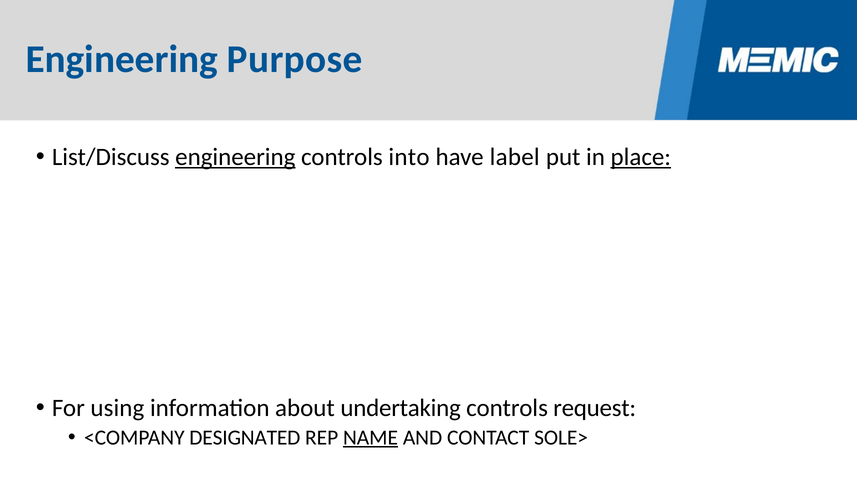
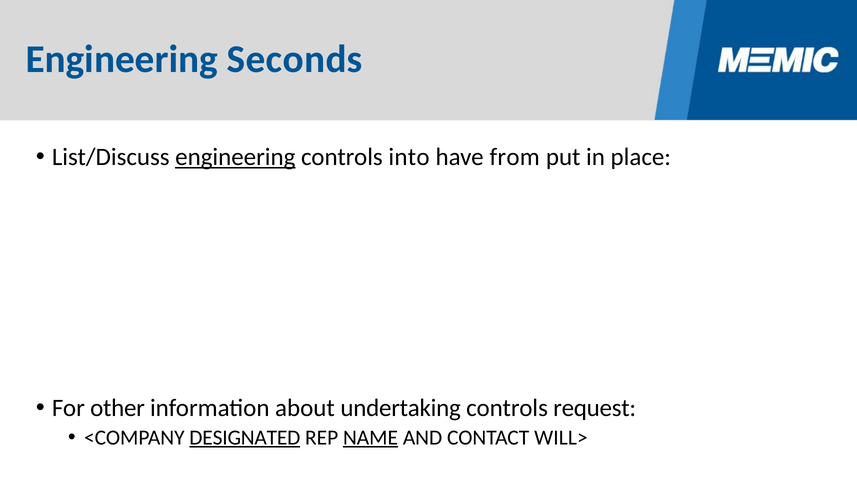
Purpose: Purpose -> Seconds
label: label -> from
place underline: present -> none
using: using -> other
DESIGNATED underline: none -> present
SOLE>: SOLE> -> WILL>
